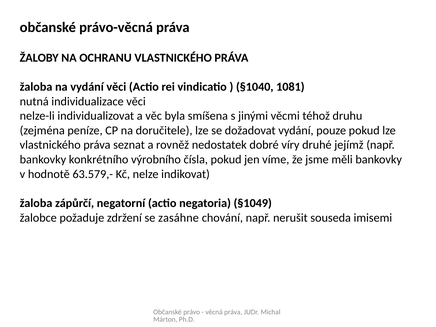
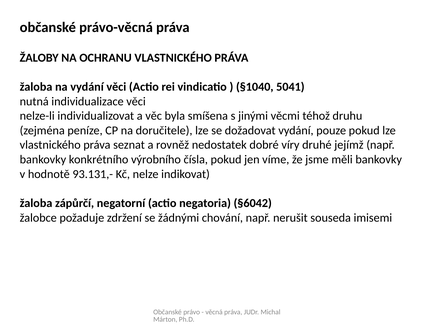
1081: 1081 -> 5041
63.579,-: 63.579,- -> 93.131,-
§1049: §1049 -> §6042
zasáhne: zasáhne -> žádnými
